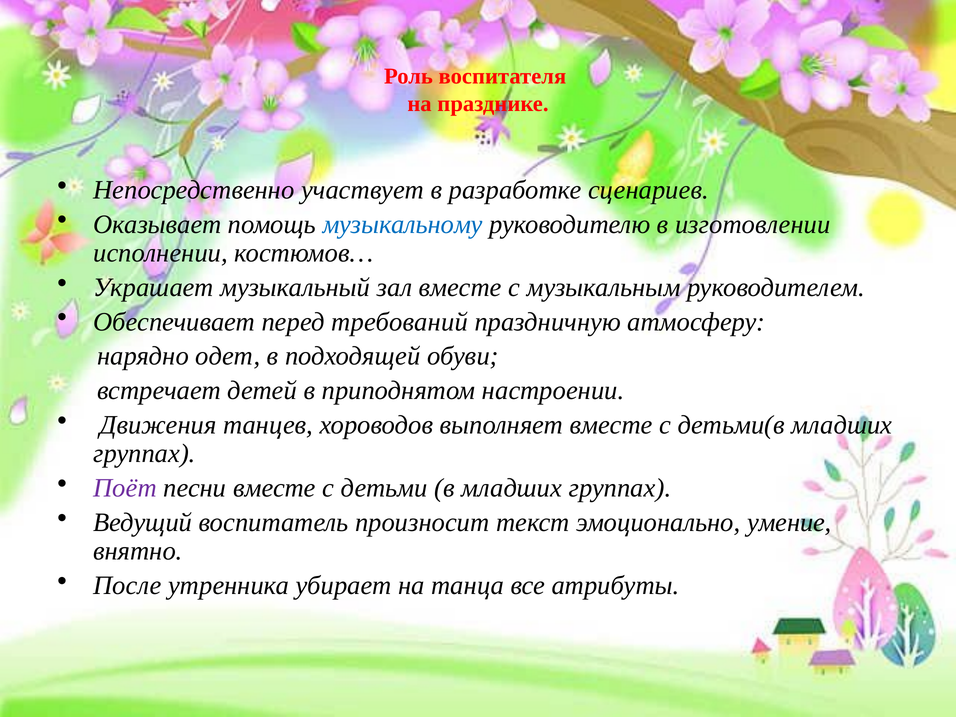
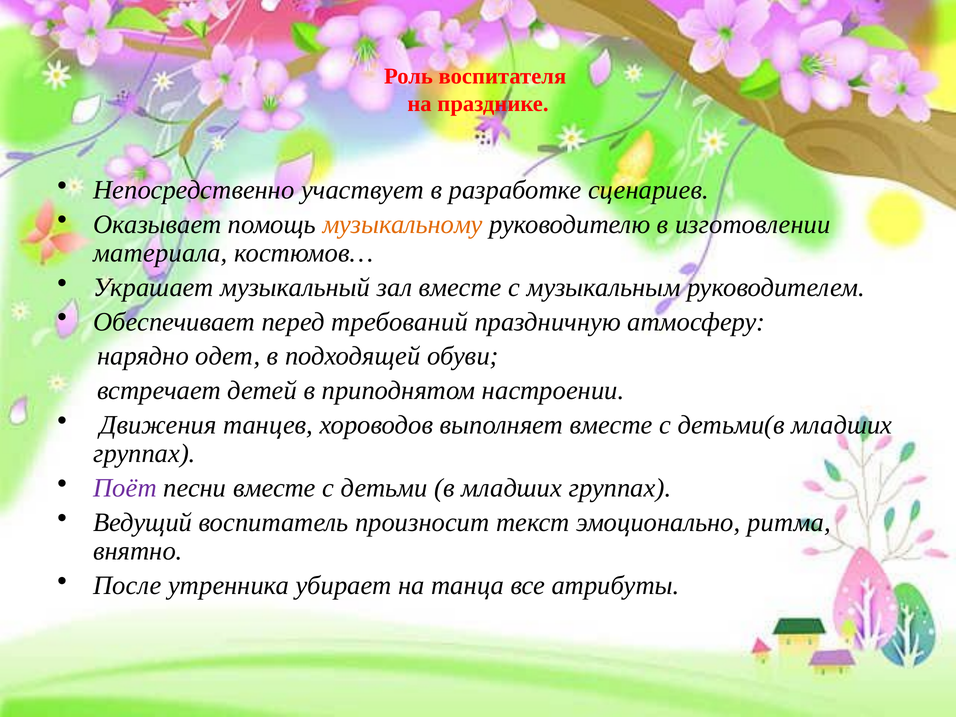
музыкальному colour: blue -> orange
исполнении: исполнении -> материала
умение: умение -> ритма
